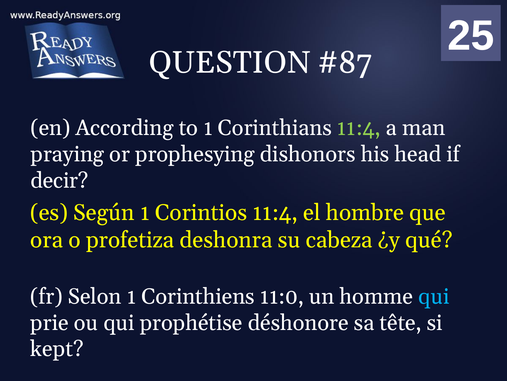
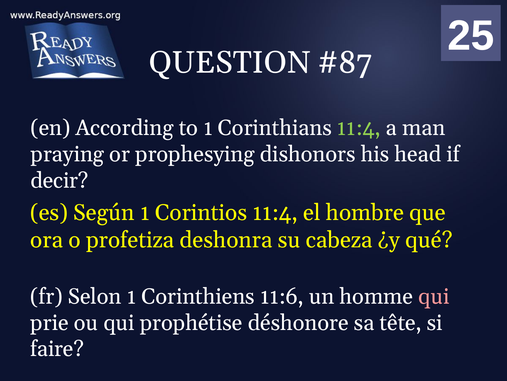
11:0: 11:0 -> 11:6
qui at (434, 296) colour: light blue -> pink
kept: kept -> faire
